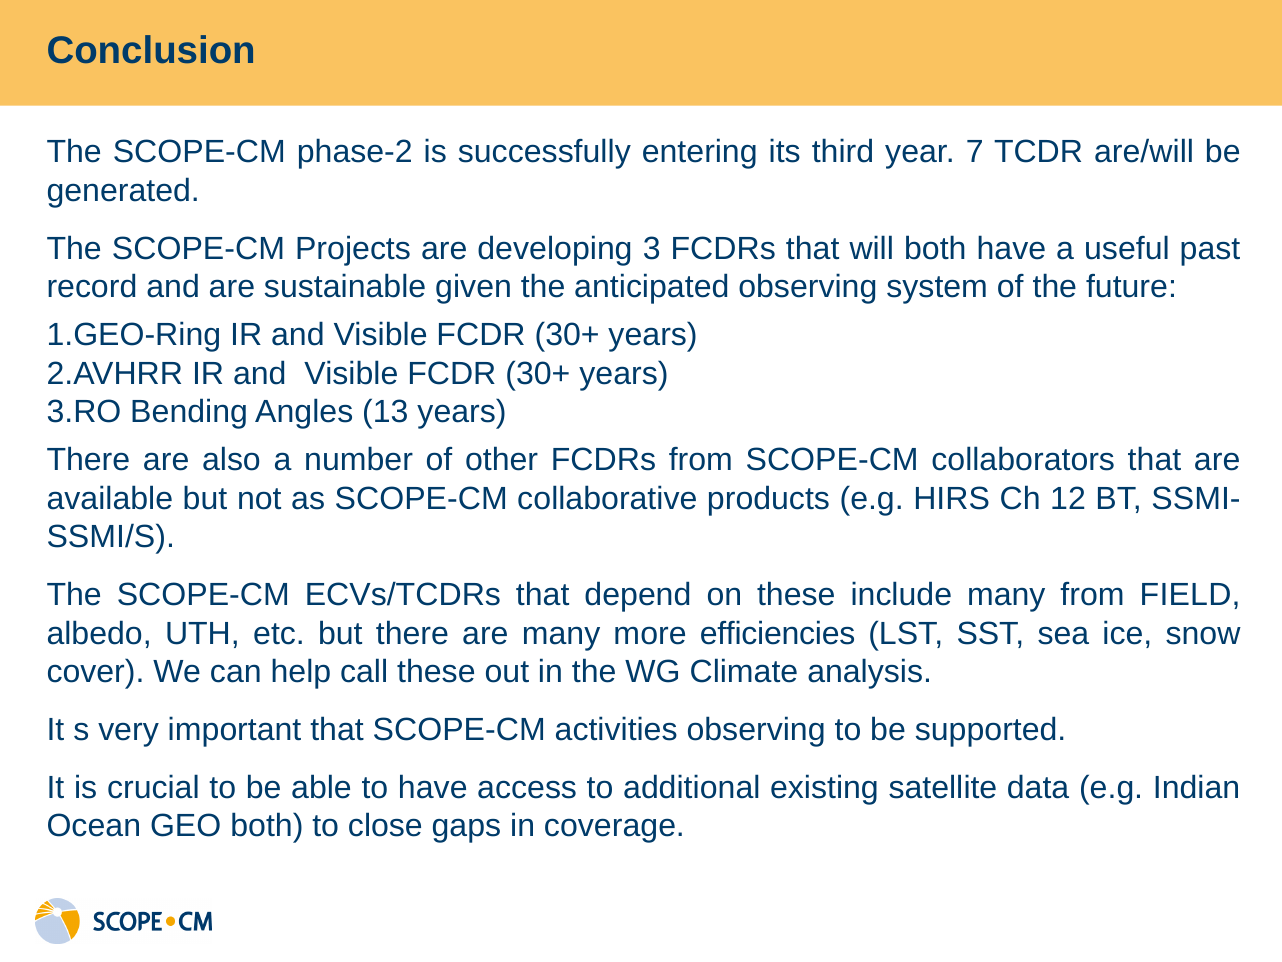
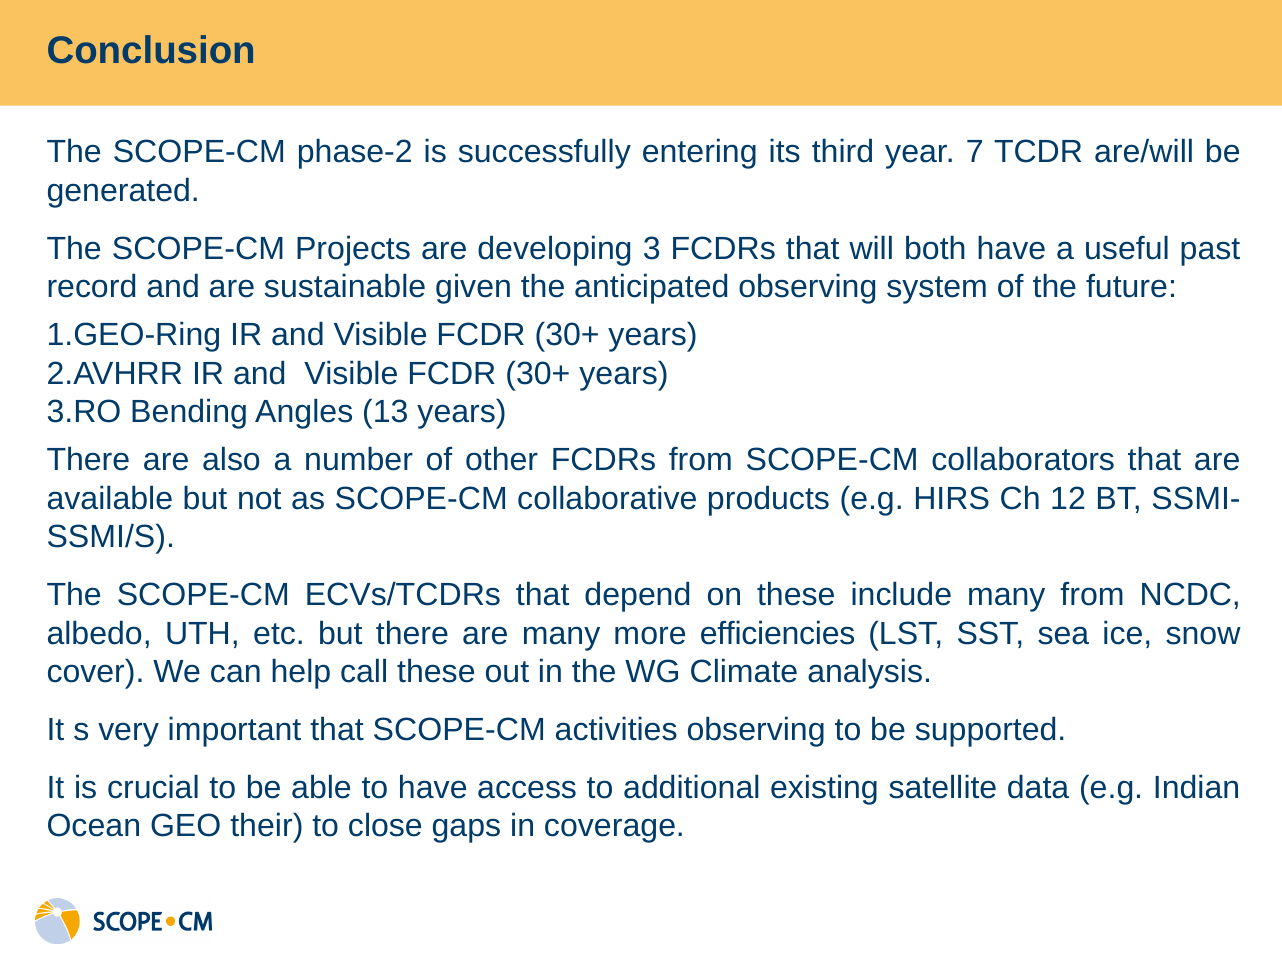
FIELD: FIELD -> NCDC
GEO both: both -> their
